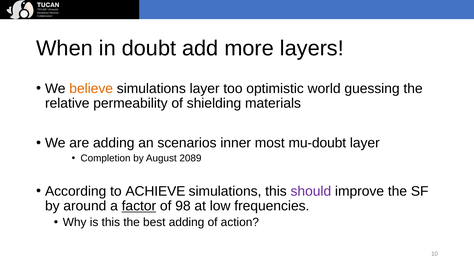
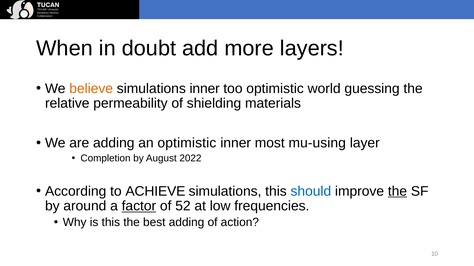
simulations layer: layer -> inner
an scenarios: scenarios -> optimistic
mu-doubt: mu-doubt -> mu-using
2089: 2089 -> 2022
should colour: purple -> blue
the at (397, 192) underline: none -> present
98: 98 -> 52
